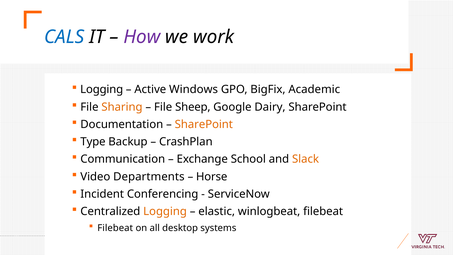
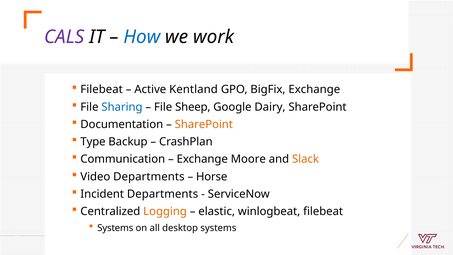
CALS colour: blue -> purple
How colour: purple -> blue
Logging at (102, 89): Logging -> Filebeat
Windows: Windows -> Kentland
BigFix Academic: Academic -> Exchange
Sharing colour: orange -> blue
School: School -> Moore
Incident Conferencing: Conferencing -> Departments
Filebeat at (115, 228): Filebeat -> Systems
